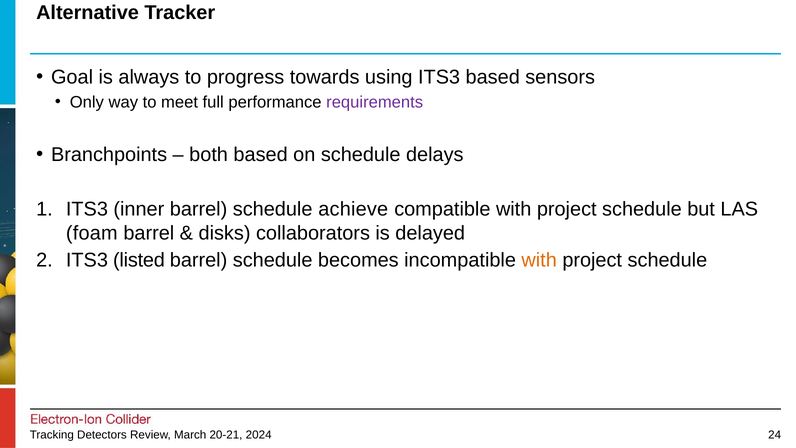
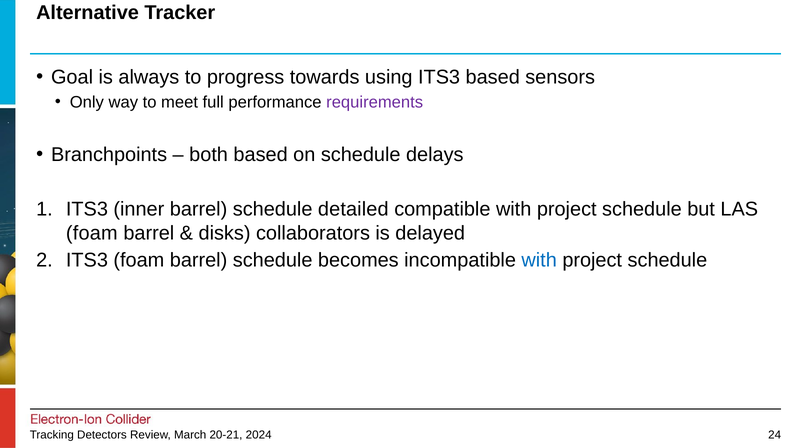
achieve: achieve -> detailed
ITS3 listed: listed -> foam
with at (539, 260) colour: orange -> blue
